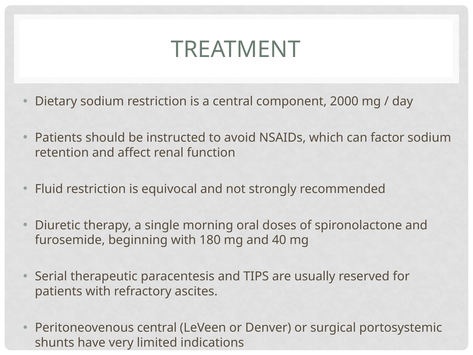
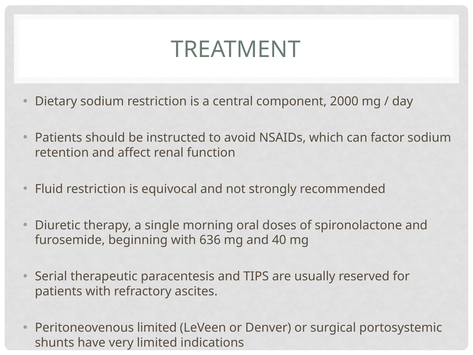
180: 180 -> 636
Peritoneovenous central: central -> limited
